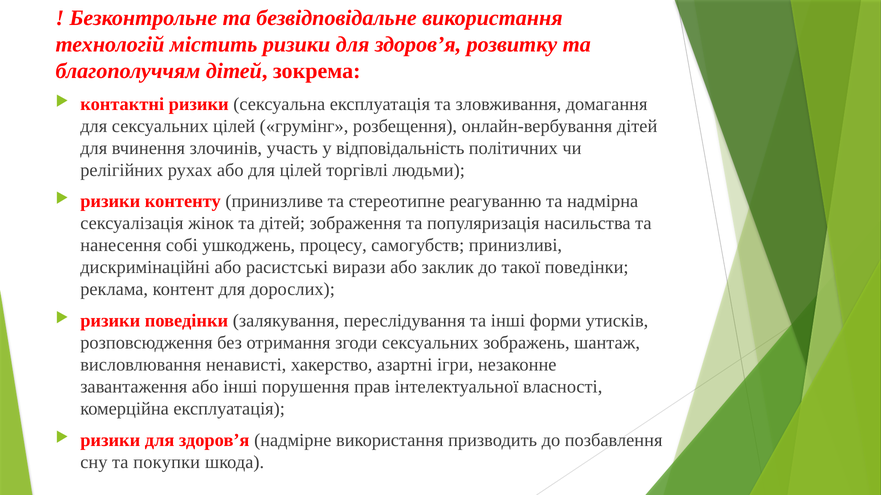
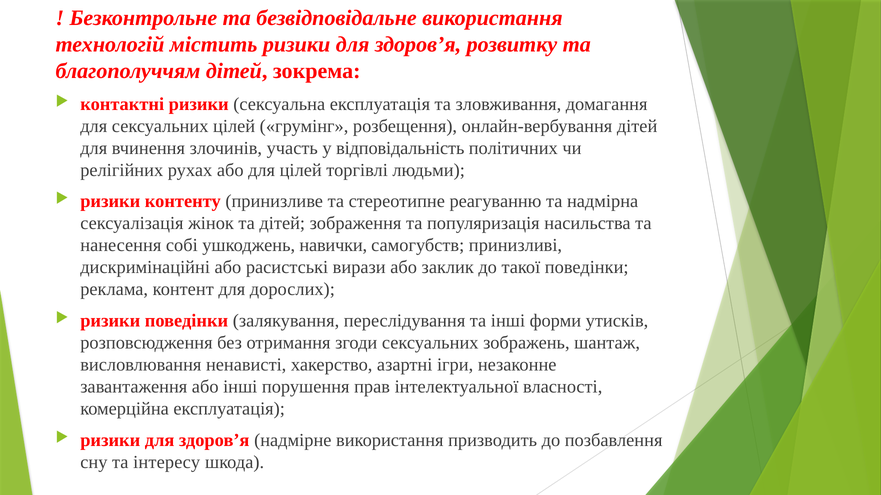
процесу: процесу -> навички
покупки: покупки -> інтересу
